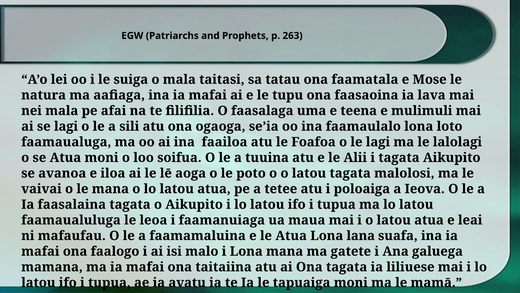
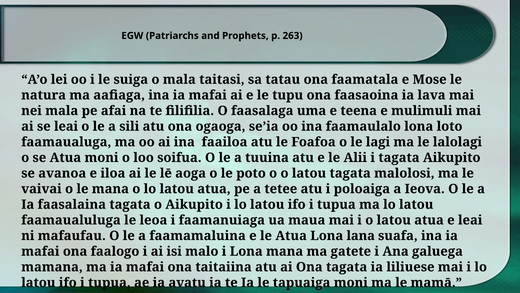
se lagi: lagi -> leai
